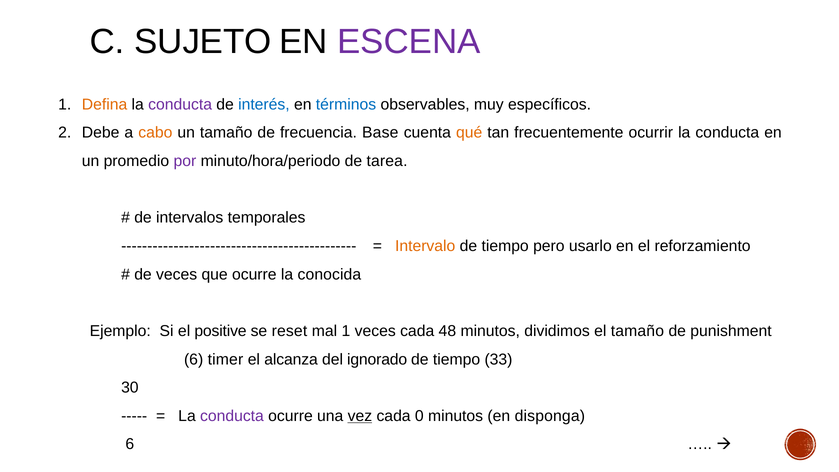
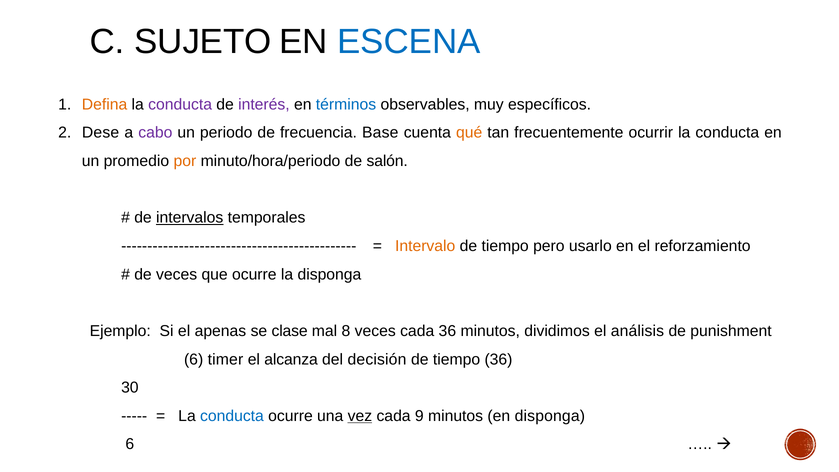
ESCENA colour: purple -> blue
interés colour: blue -> purple
Debe: Debe -> Dese
cabo colour: orange -> purple
un tamaño: tamaño -> periodo
por colour: purple -> orange
tarea: tarea -> salón
intervalos underline: none -> present
la conocida: conocida -> disponga
positive: positive -> apenas
reset: reset -> clase
mal 1: 1 -> 8
cada 48: 48 -> 36
el tamaño: tamaño -> análisis
ignorado: ignorado -> decisión
tiempo 33: 33 -> 36
conducta at (232, 416) colour: purple -> blue
0: 0 -> 9
